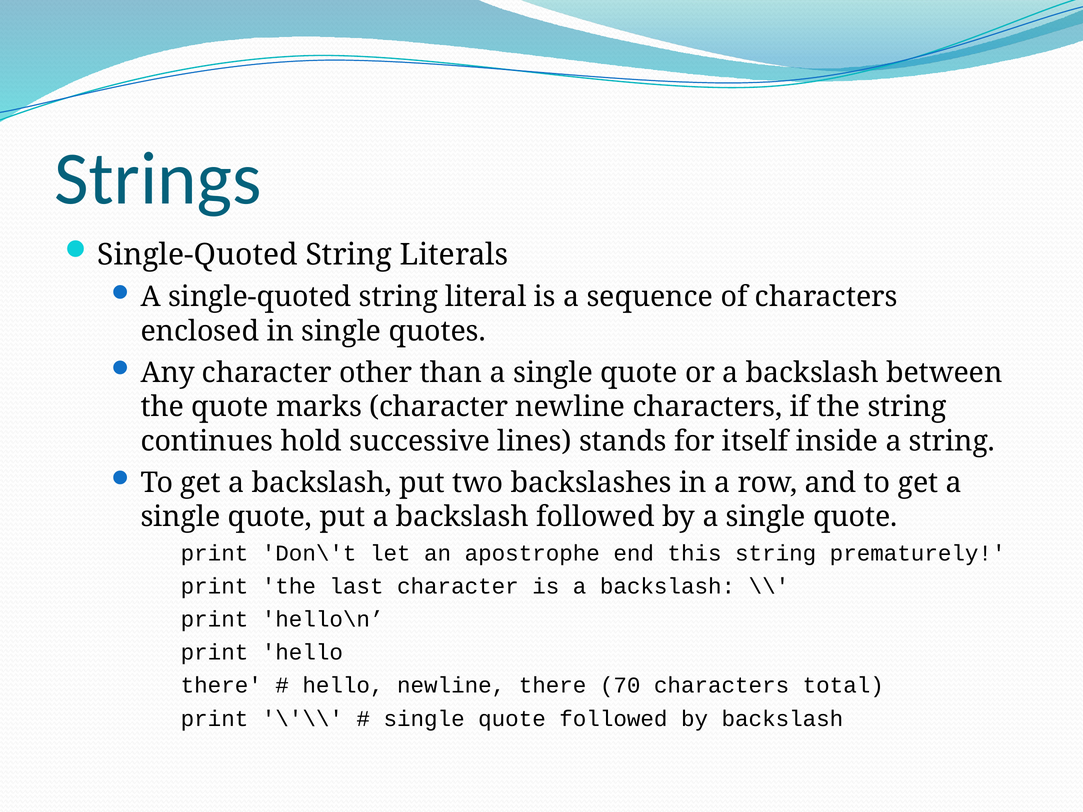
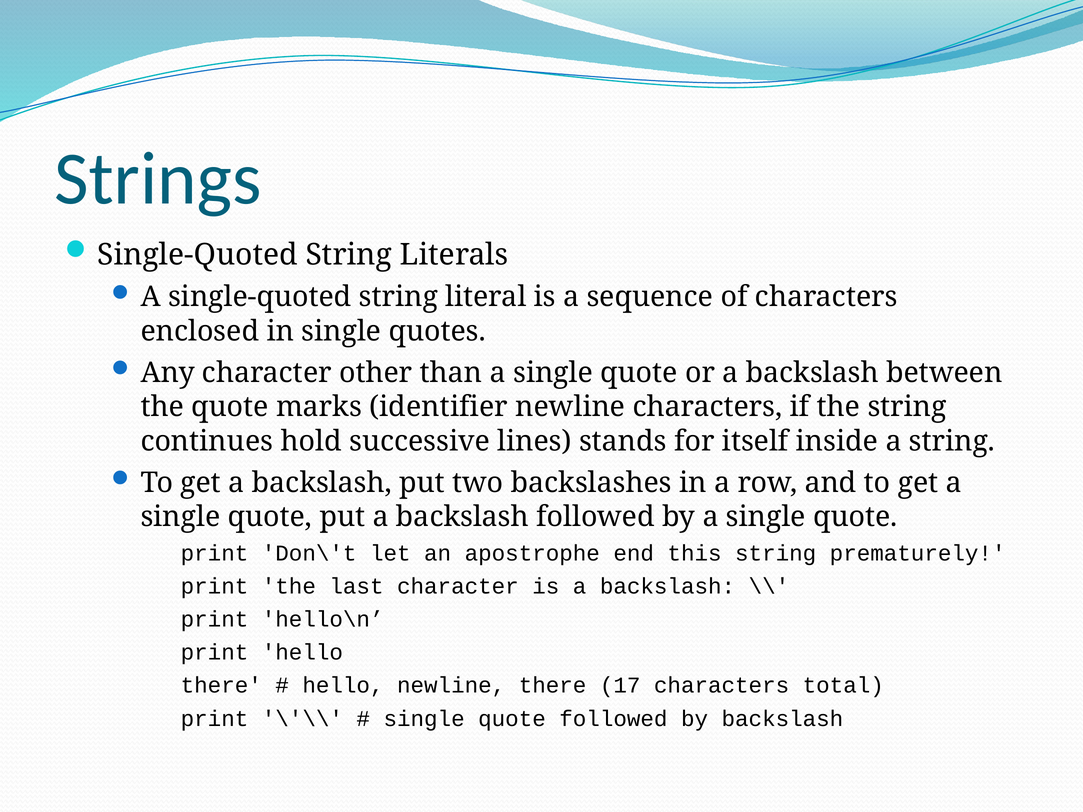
marks character: character -> identifier
70: 70 -> 17
